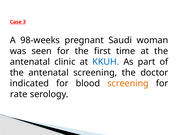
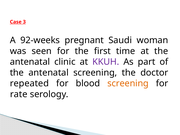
98-weeks: 98-weeks -> 92-weeks
KKUH colour: blue -> purple
indicated: indicated -> repeated
